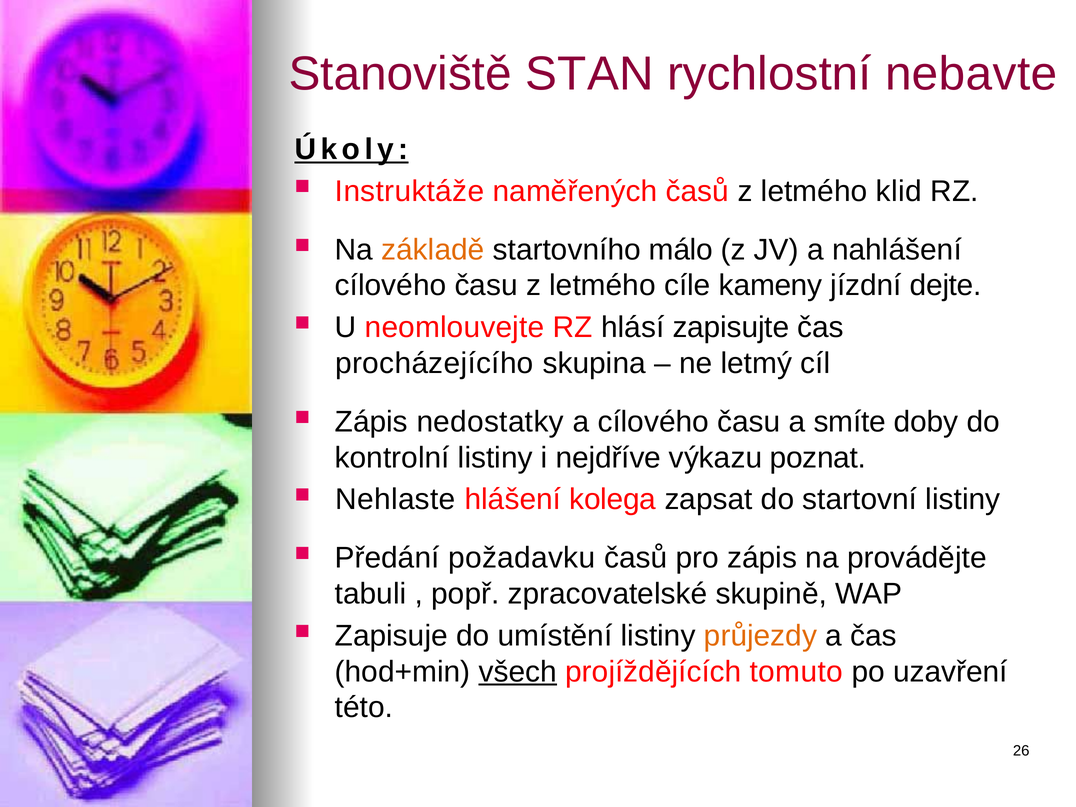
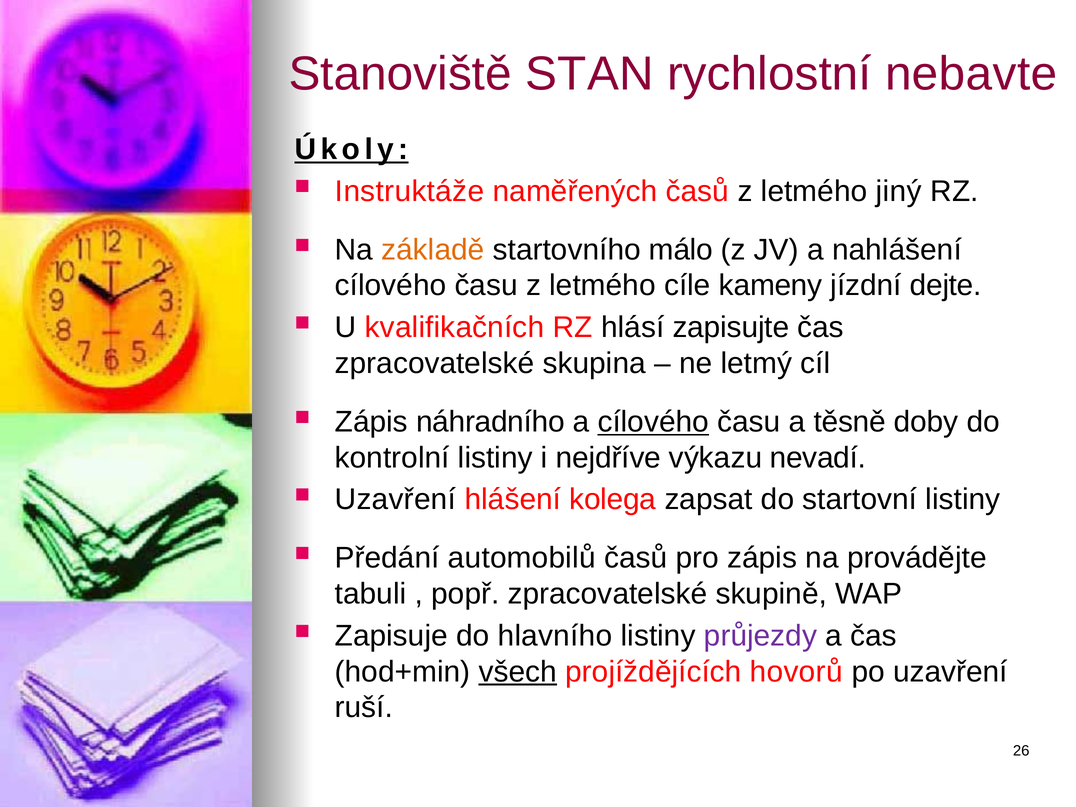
klid: klid -> jiný
neomlouvejte: neomlouvejte -> kvalifikačních
procházejícího at (434, 363): procházejícího -> zpracovatelské
nedostatky: nedostatky -> náhradního
cílového at (653, 422) underline: none -> present
smíte: smíte -> těsně
poznat: poznat -> nevadí
Nehlaste at (395, 500): Nehlaste -> Uzavření
požadavku: požadavku -> automobilů
umístění: umístění -> hlavního
průjezdy colour: orange -> purple
tomuto: tomuto -> hovorů
této: této -> ruší
